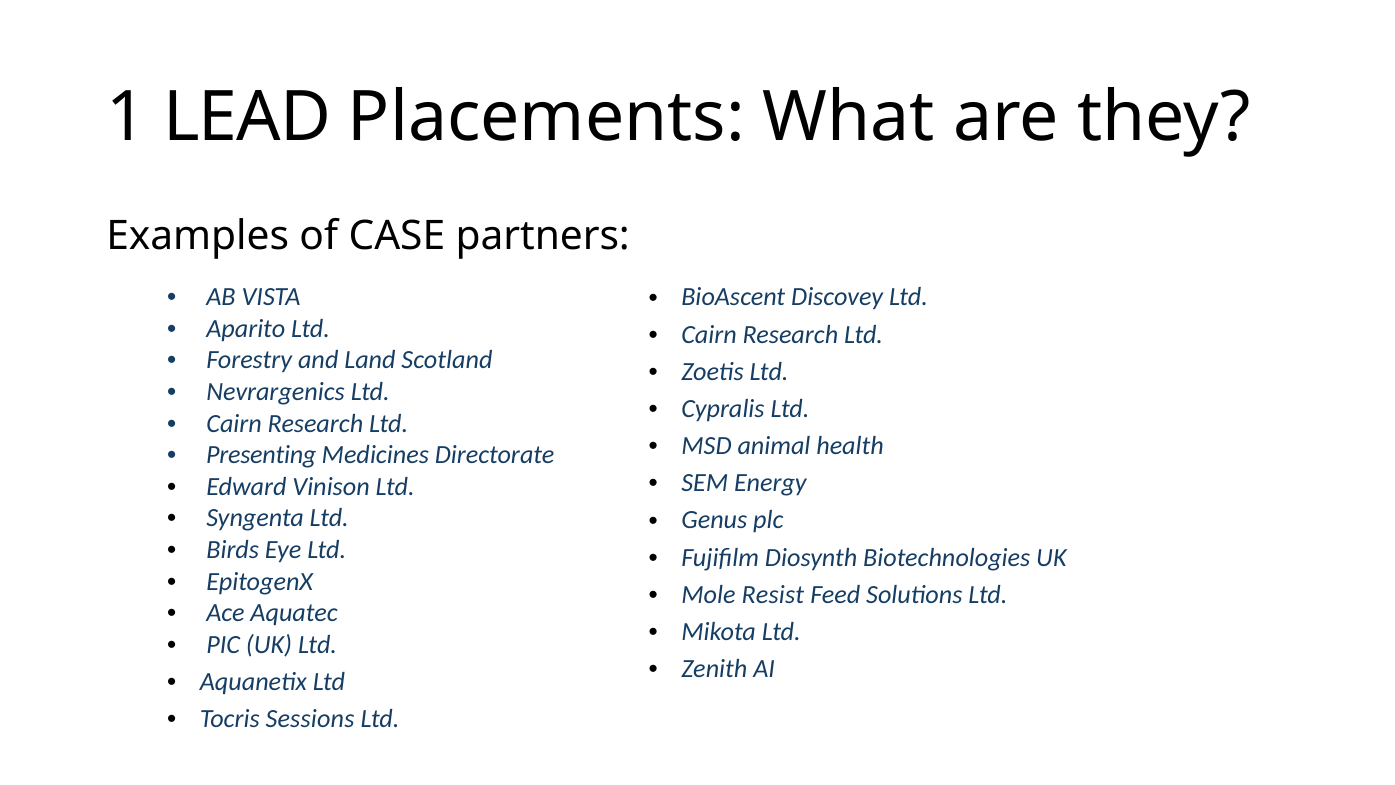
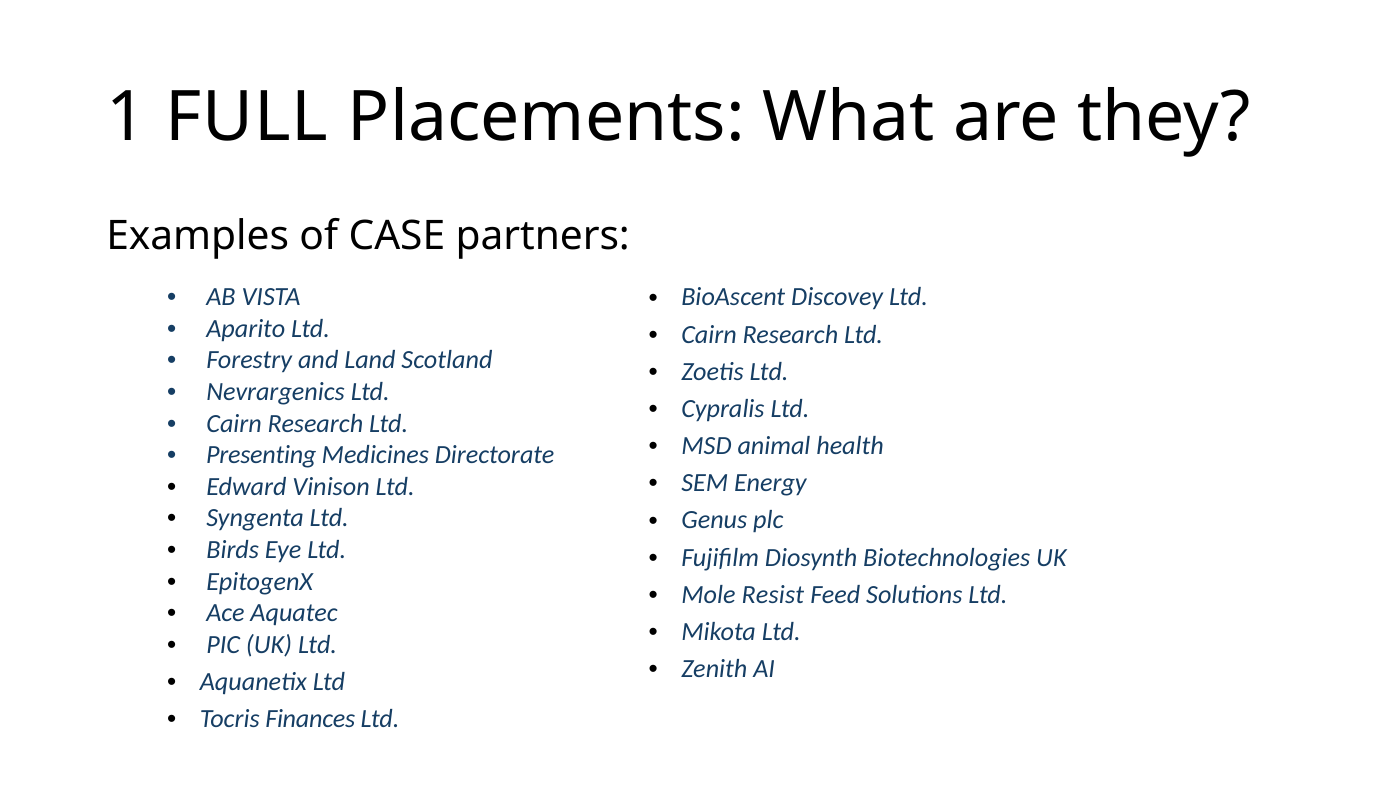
LEAD: LEAD -> FULL
Sessions: Sessions -> Finances
